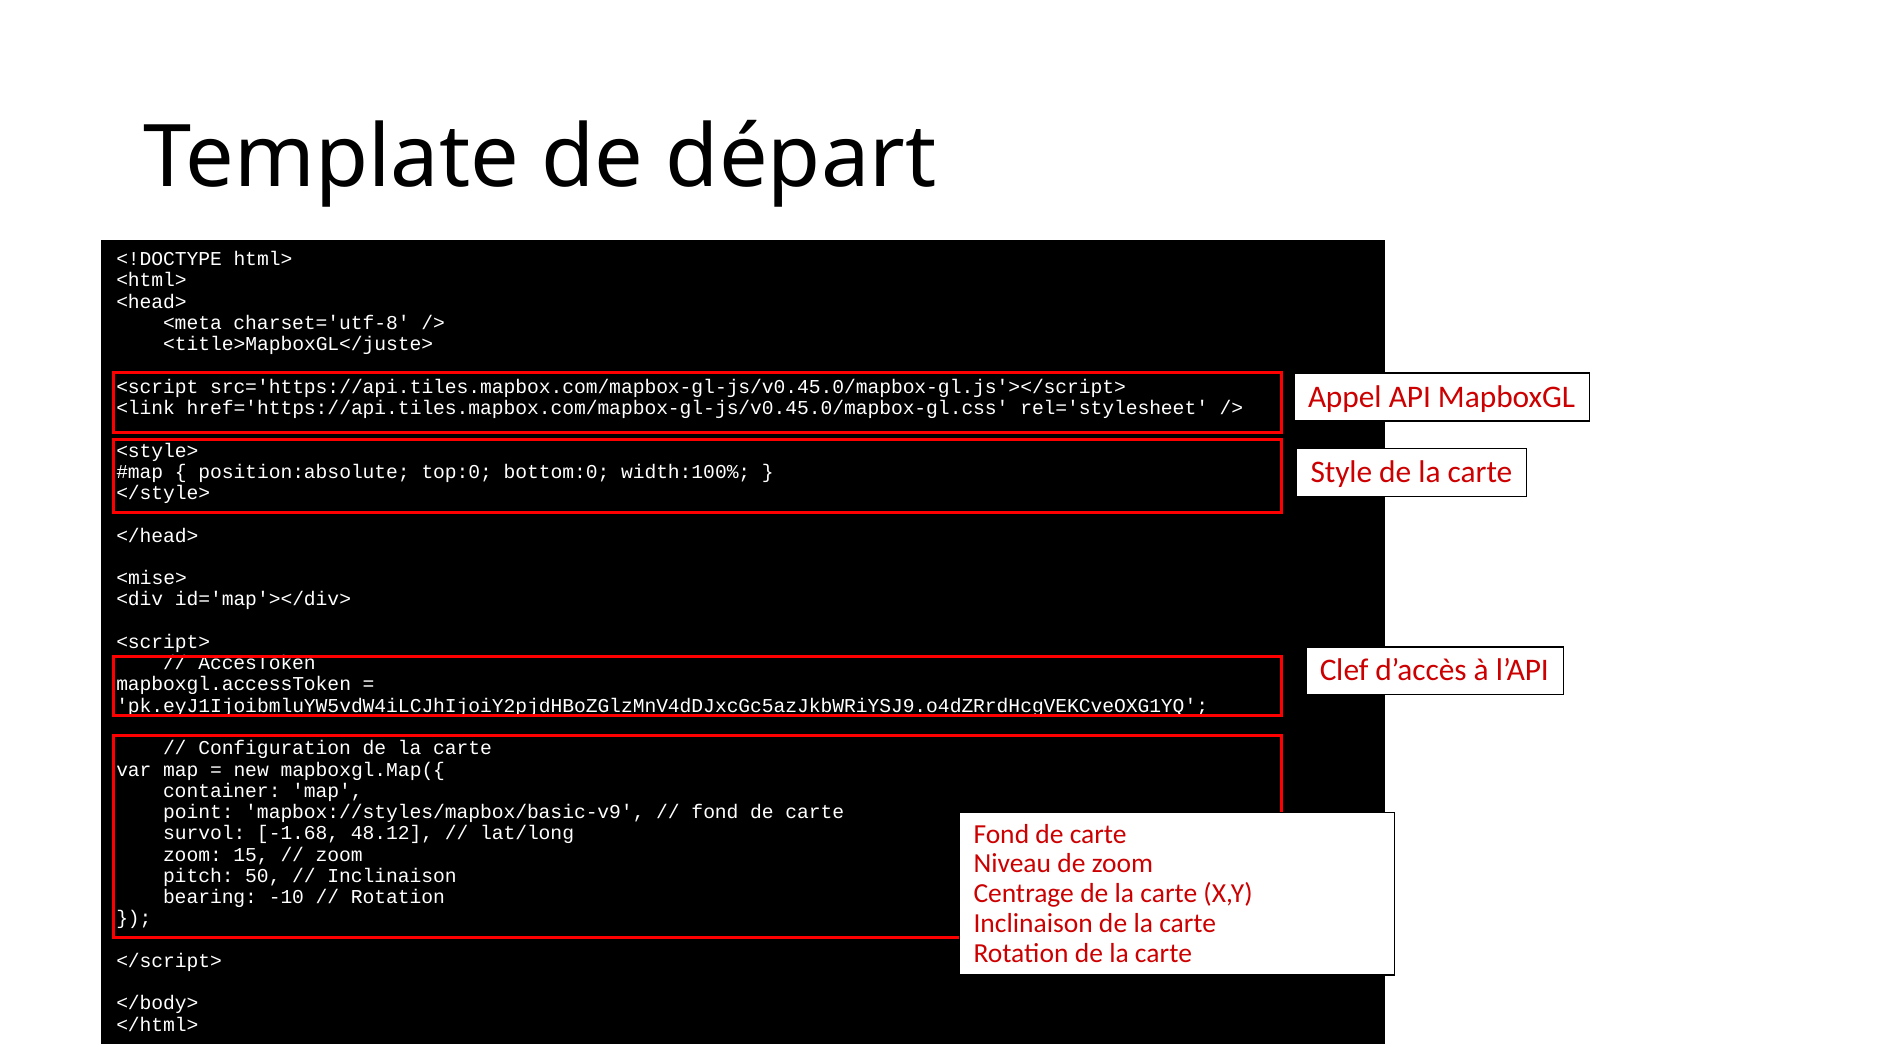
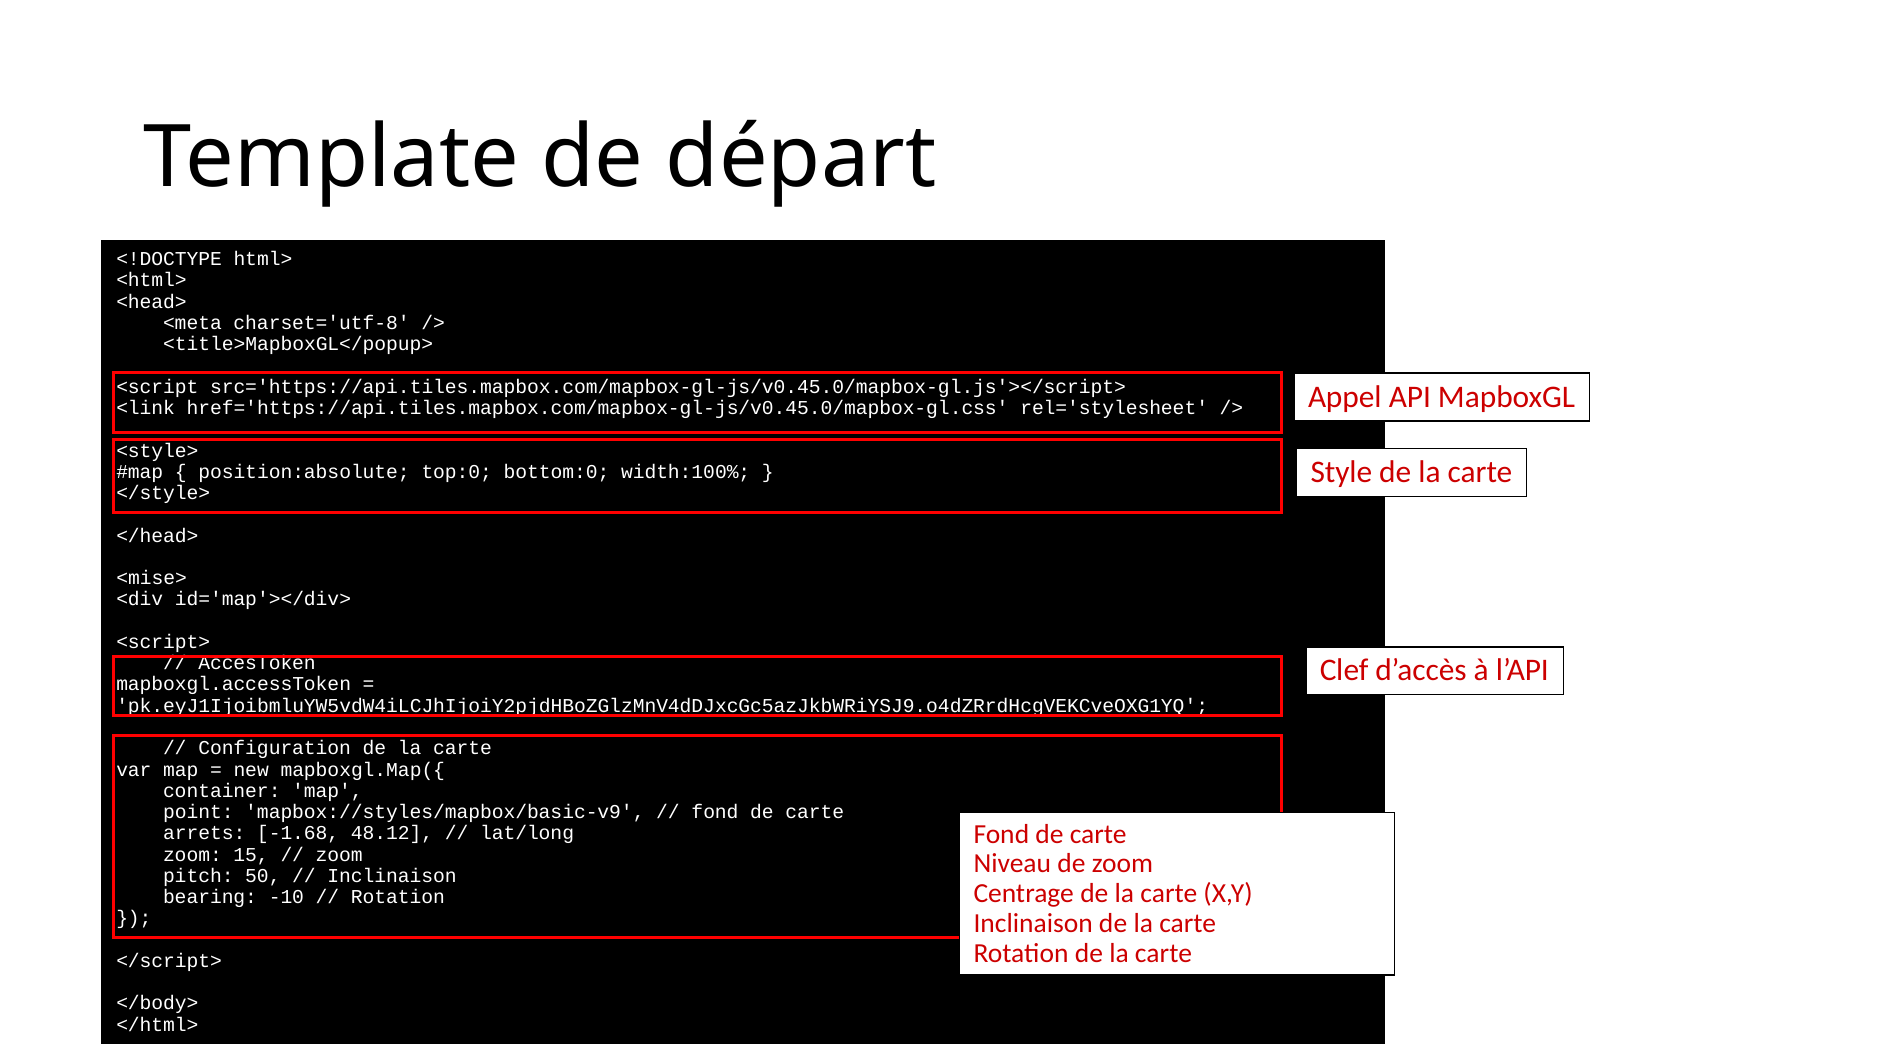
<title>MapboxGL</juste>: <title>MapboxGL</juste> -> <title>MapboxGL</popup>
survol: survol -> arrets
